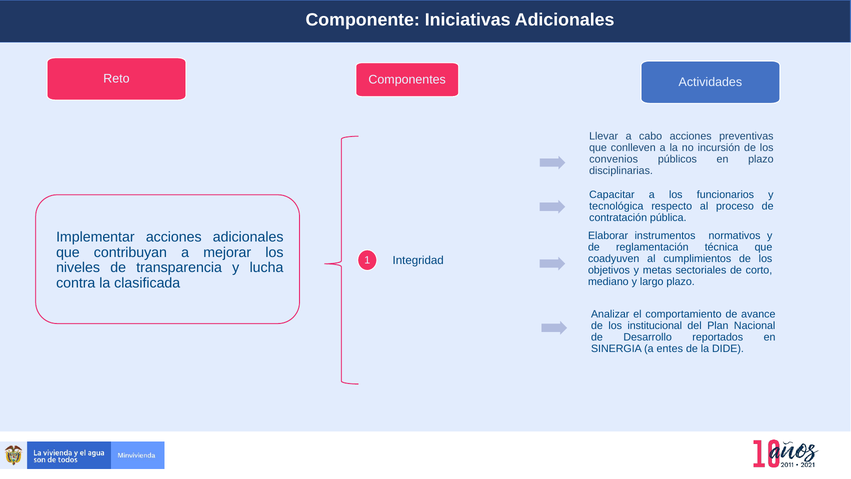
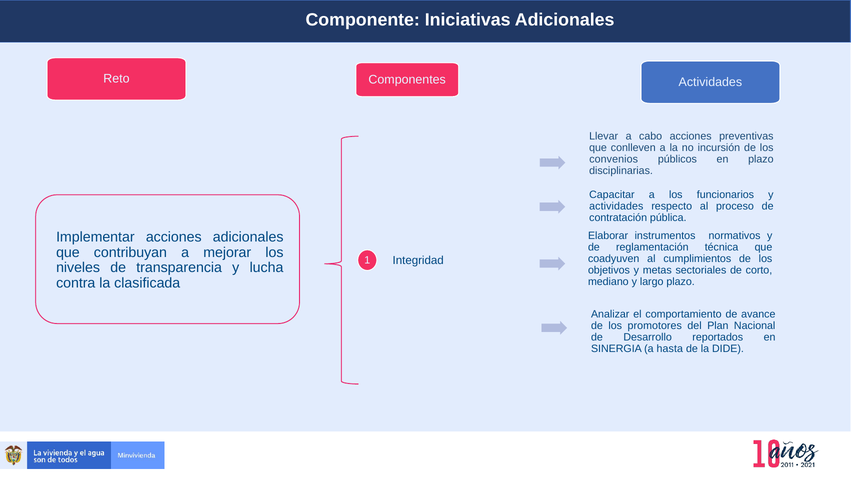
tecnológica at (616, 206): tecnológica -> actividades
institucional: institucional -> promotores
entes: entes -> hasta
